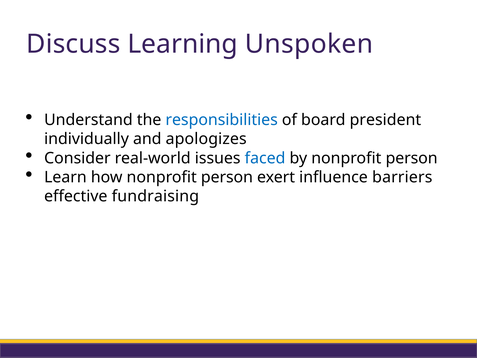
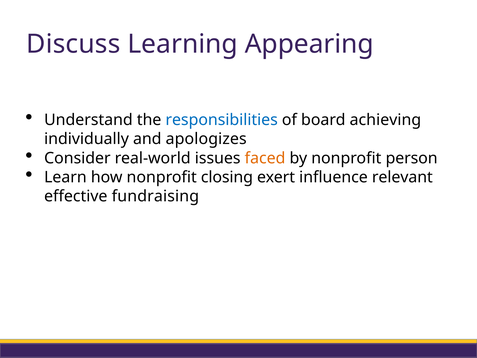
Unspoken: Unspoken -> Appearing
president: president -> achieving
faced colour: blue -> orange
how nonprofit person: person -> closing
barriers: barriers -> relevant
